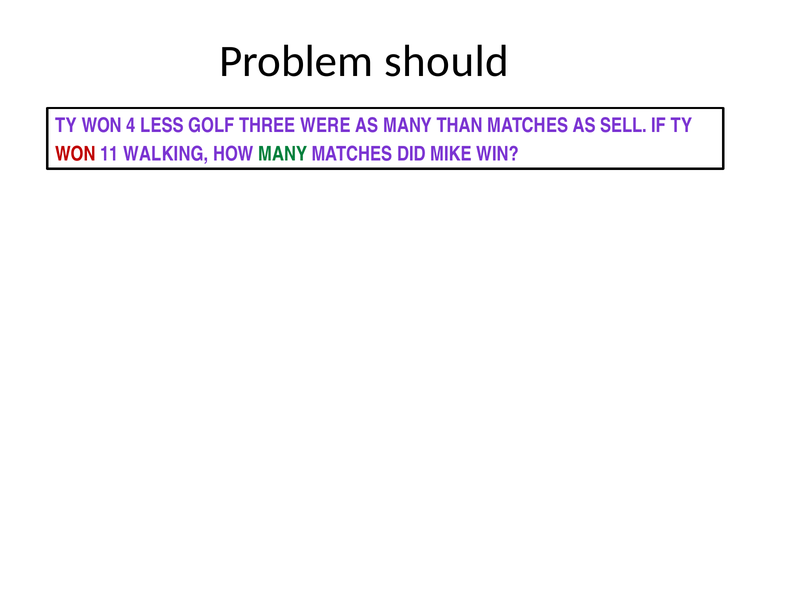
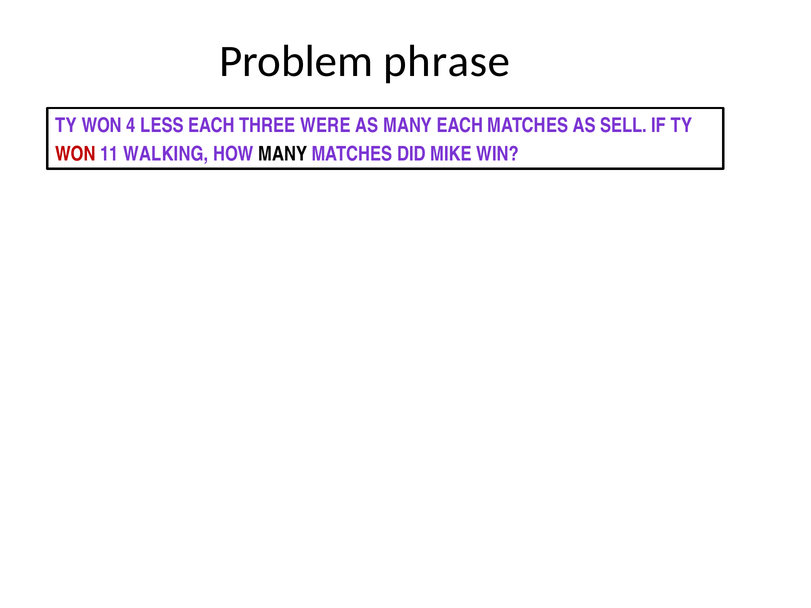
should: should -> phrase
LESS GOLF: GOLF -> EACH
MANY THAN: THAN -> EACH
MANY at (283, 154) colour: green -> black
